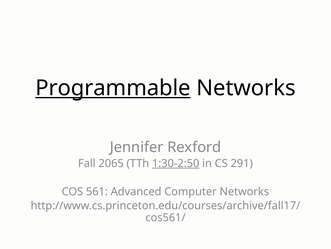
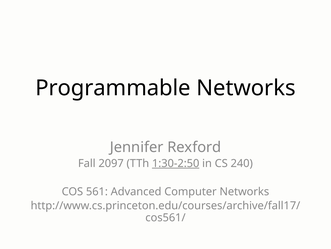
Programmable underline: present -> none
2065: 2065 -> 2097
291: 291 -> 240
